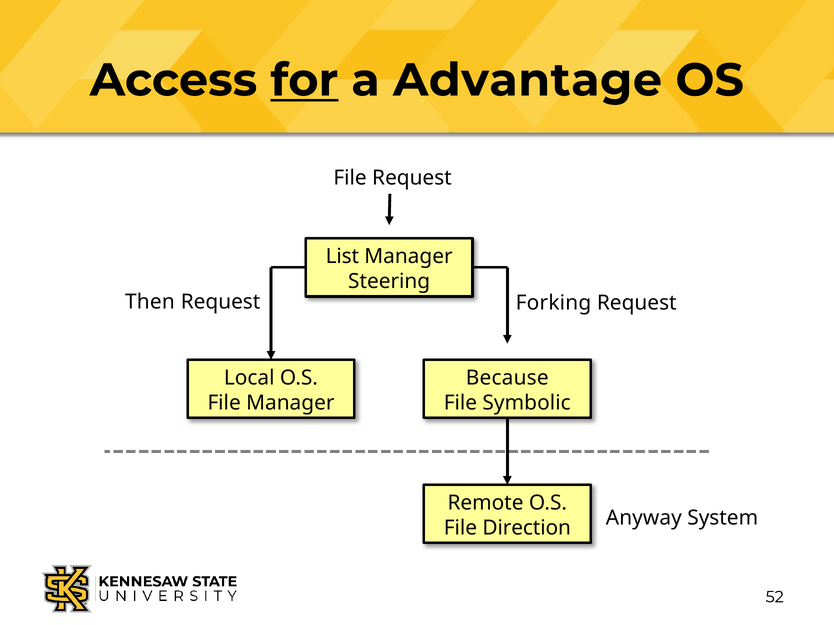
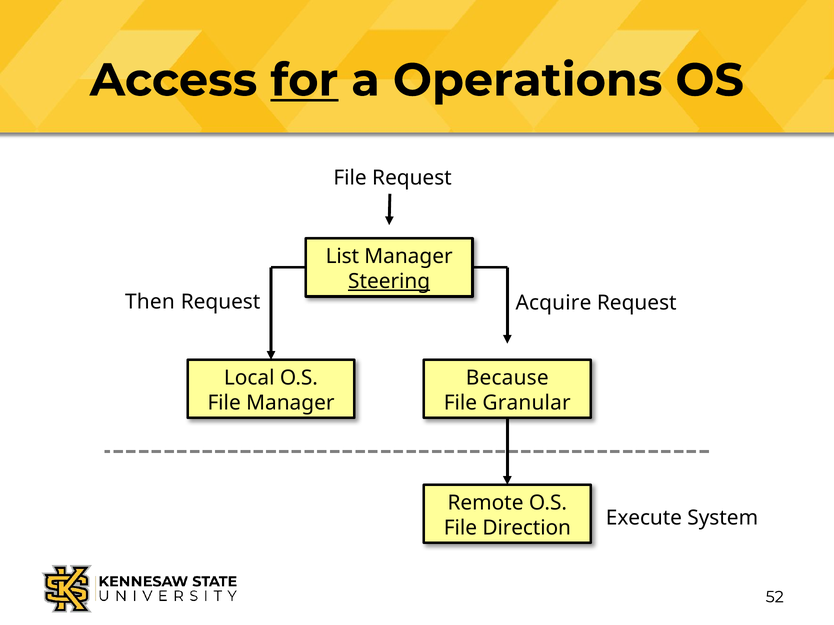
Advantage: Advantage -> Operations
Steering underline: none -> present
Forking: Forking -> Acquire
Symbolic: Symbolic -> Granular
Anyway: Anyway -> Execute
